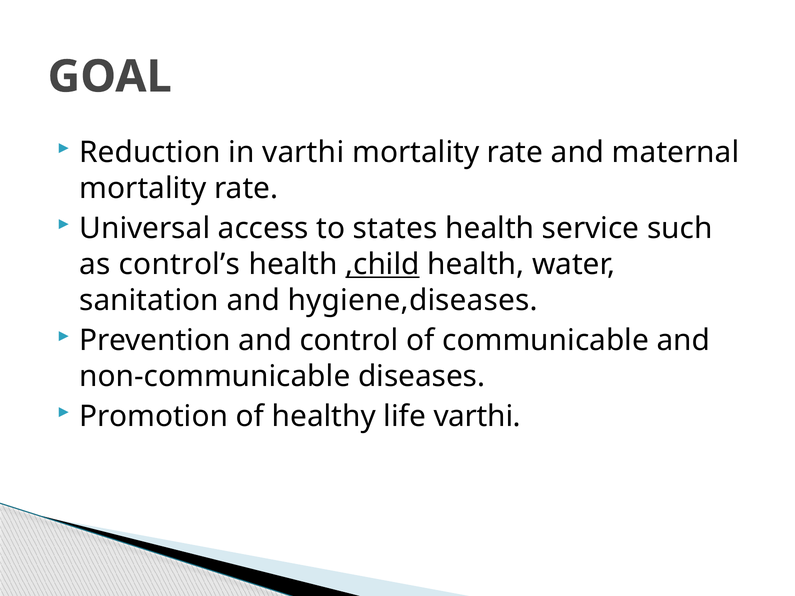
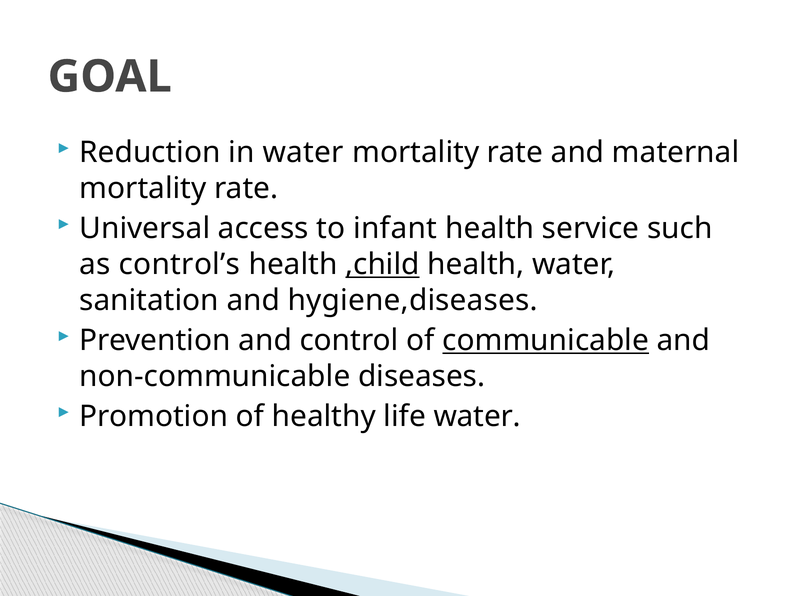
in varthi: varthi -> water
states: states -> infant
communicable underline: none -> present
life varthi: varthi -> water
